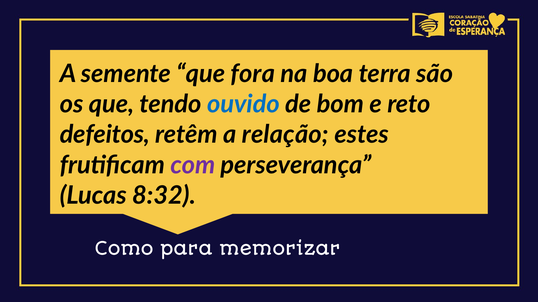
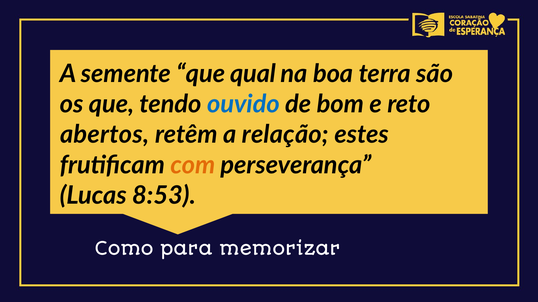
fora: fora -> qual
defeitos: defeitos -> abertos
com colour: purple -> orange
8:32: 8:32 -> 8:53
